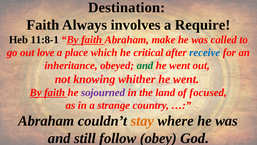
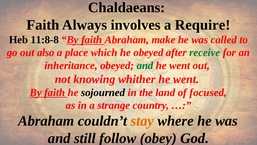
Destination: Destination -> Chaldaeans
11:8-1: 11:8-1 -> 11:8-8
love: love -> also
he critical: critical -> obeyed
receive colour: blue -> green
sojourned colour: purple -> black
